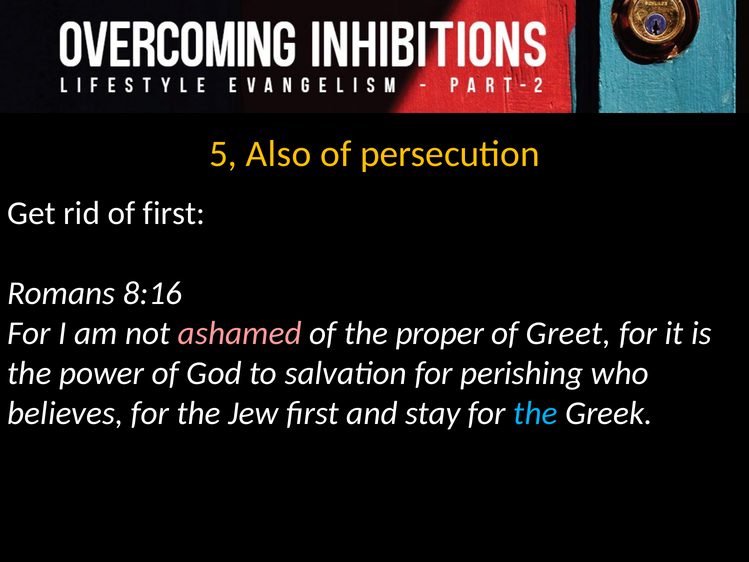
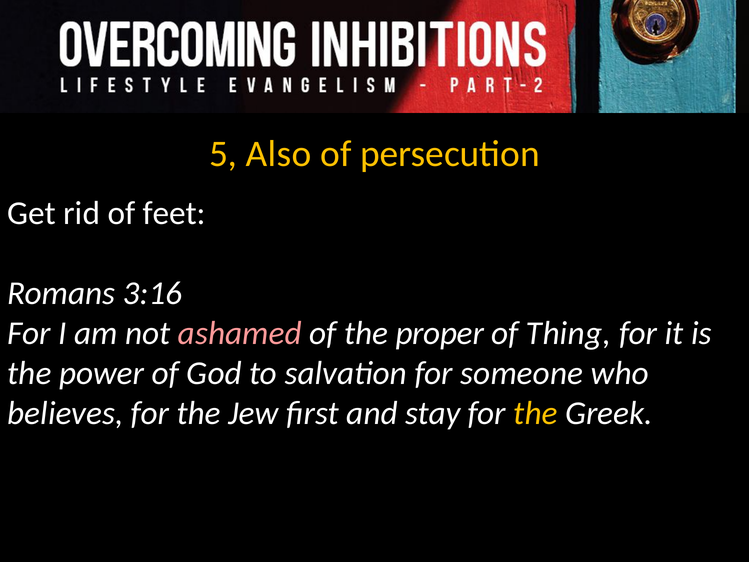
of first: first -> feet
8:16: 8:16 -> 3:16
Greet: Greet -> Thing
perishing: perishing -> someone
the at (535, 413) colour: light blue -> yellow
